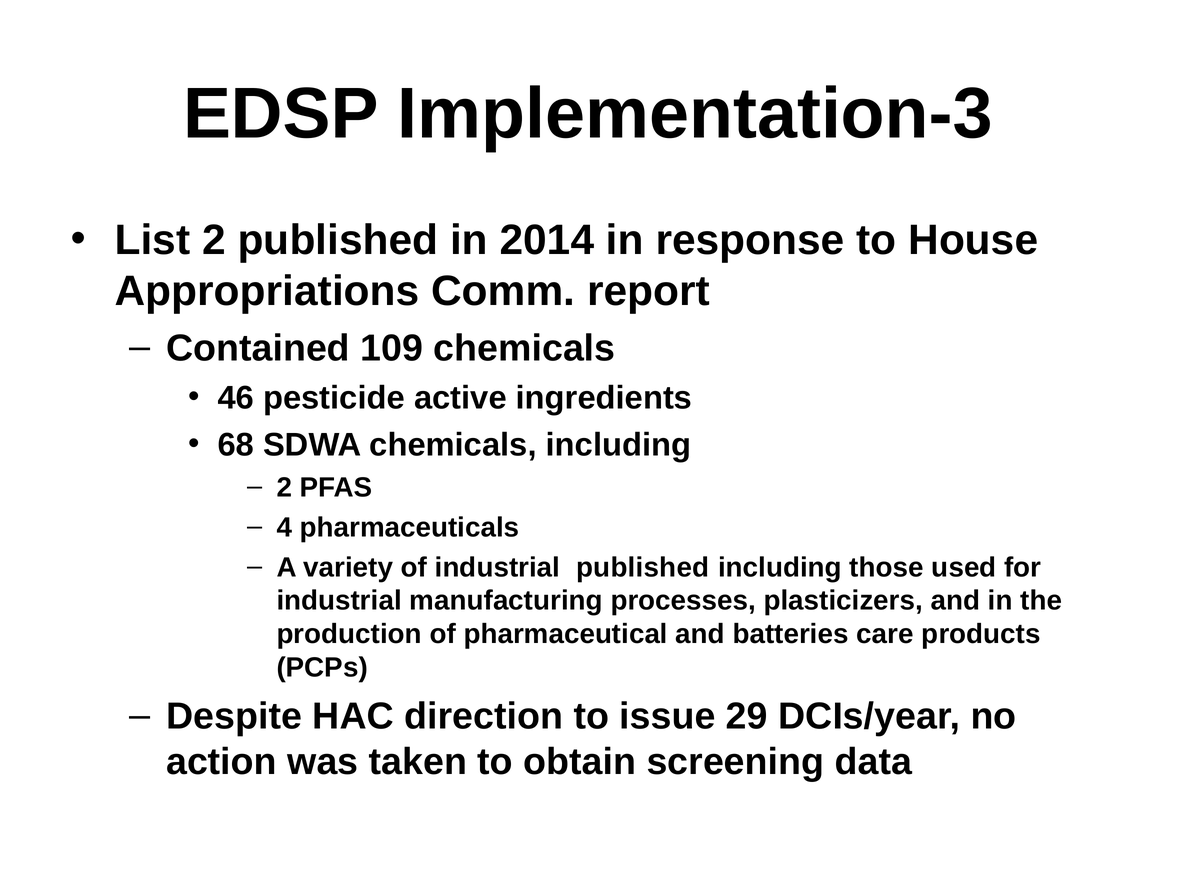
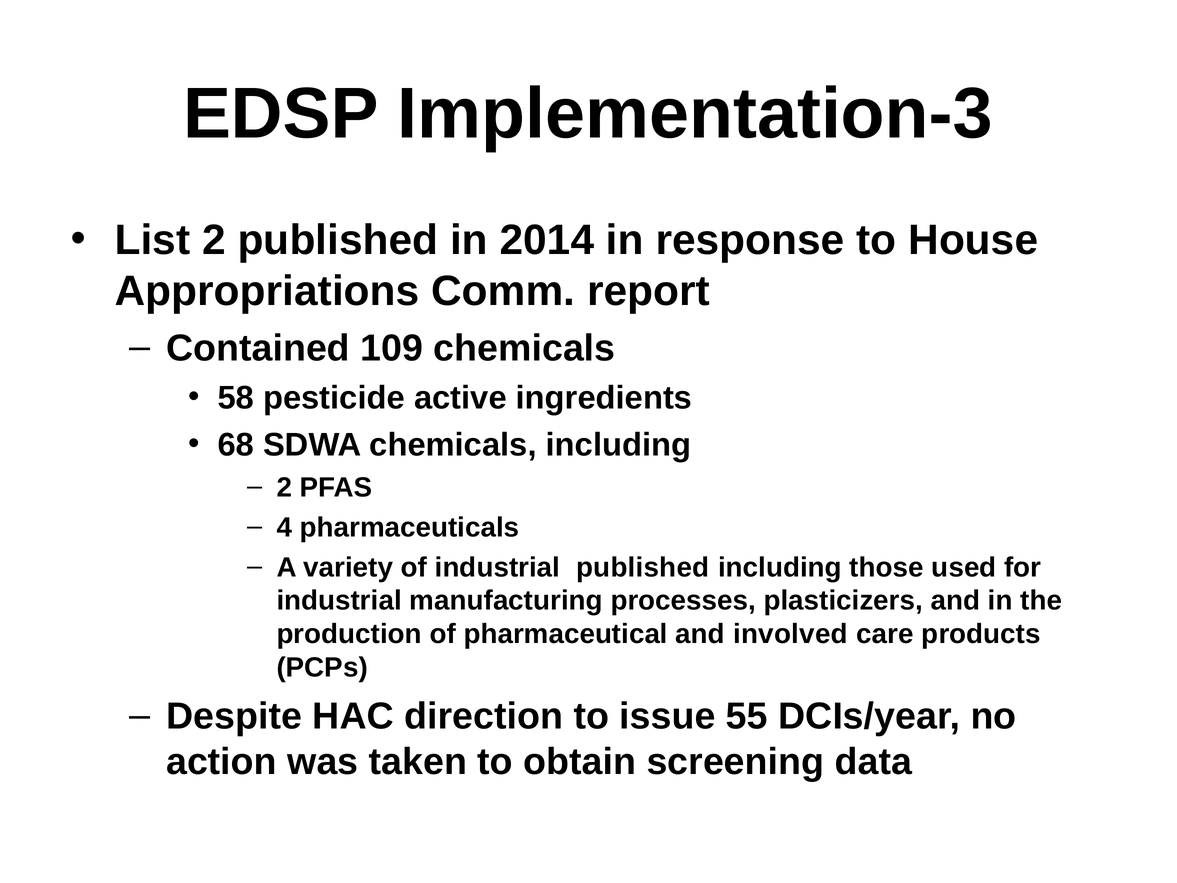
46: 46 -> 58
batteries: batteries -> involved
29: 29 -> 55
